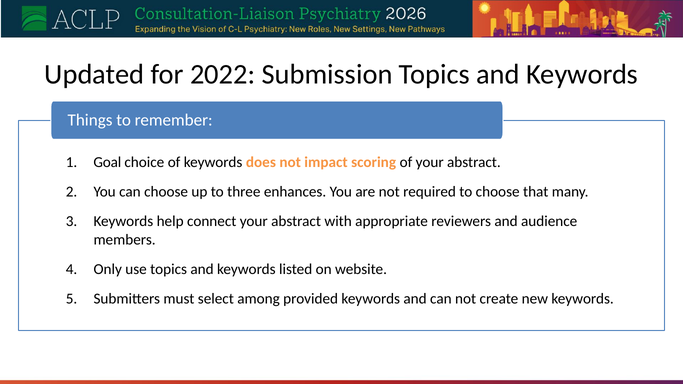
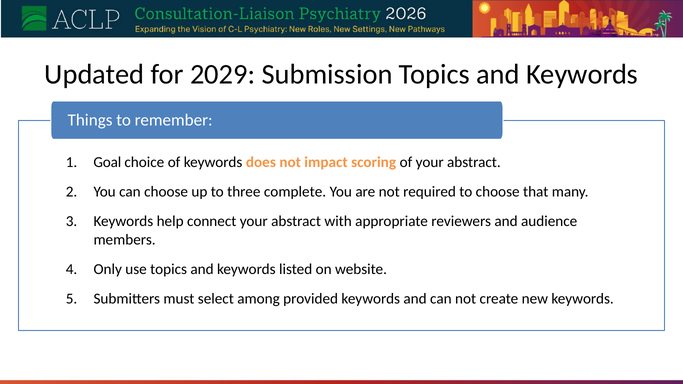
2022: 2022 -> 2029
enhances: enhances -> complete
